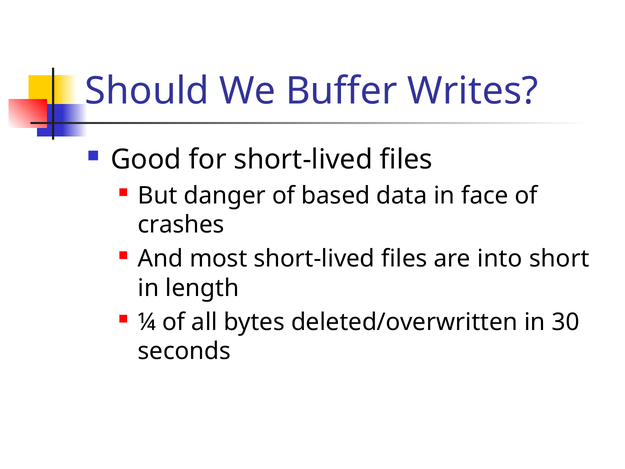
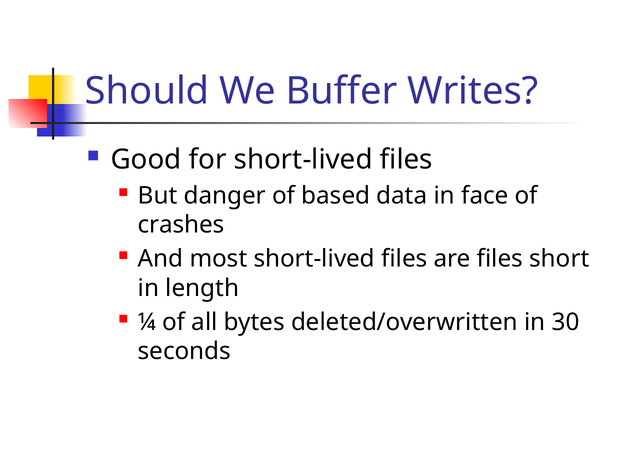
are into: into -> files
